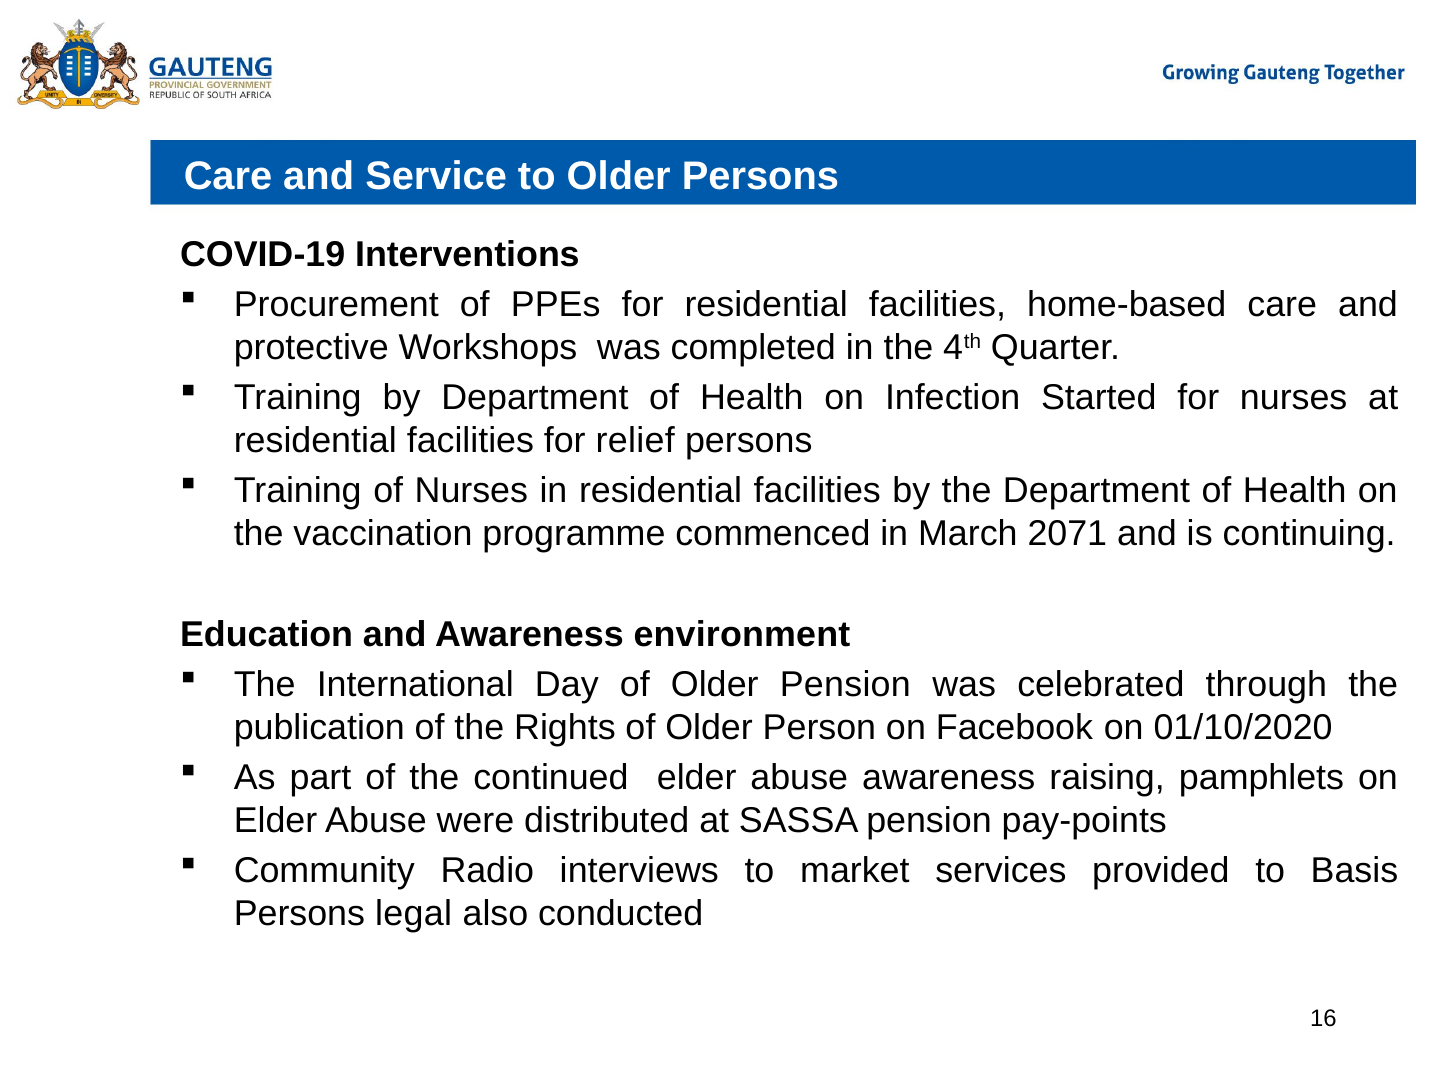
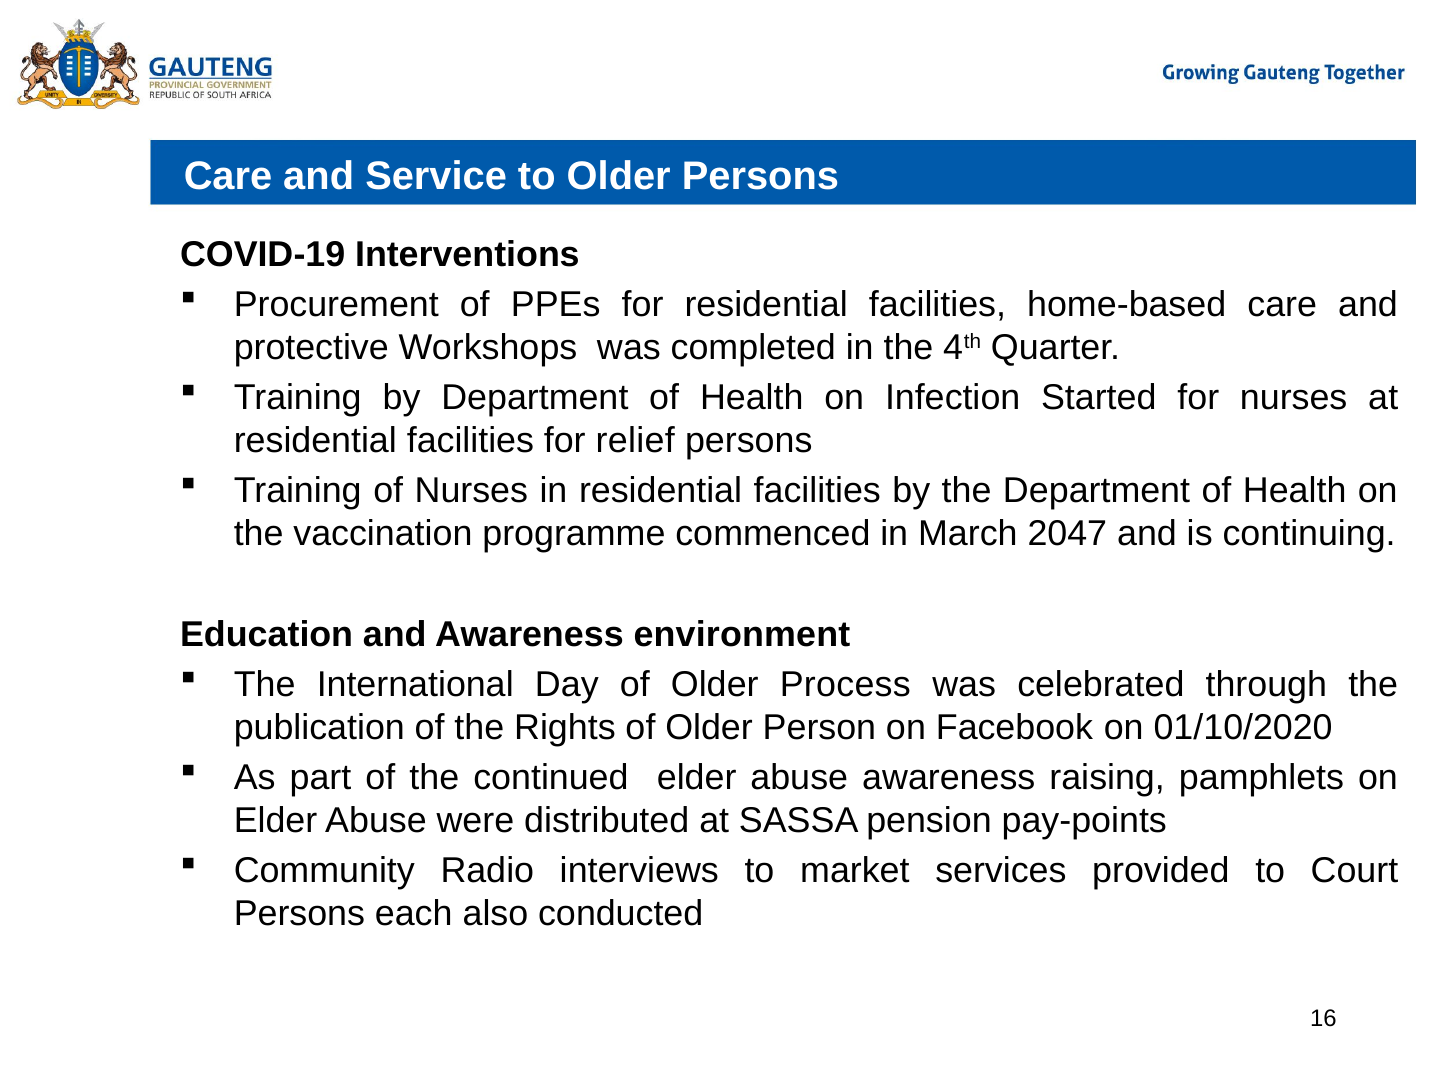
2071: 2071 -> 2047
Older Pension: Pension -> Process
Basis: Basis -> Court
legal: legal -> each
